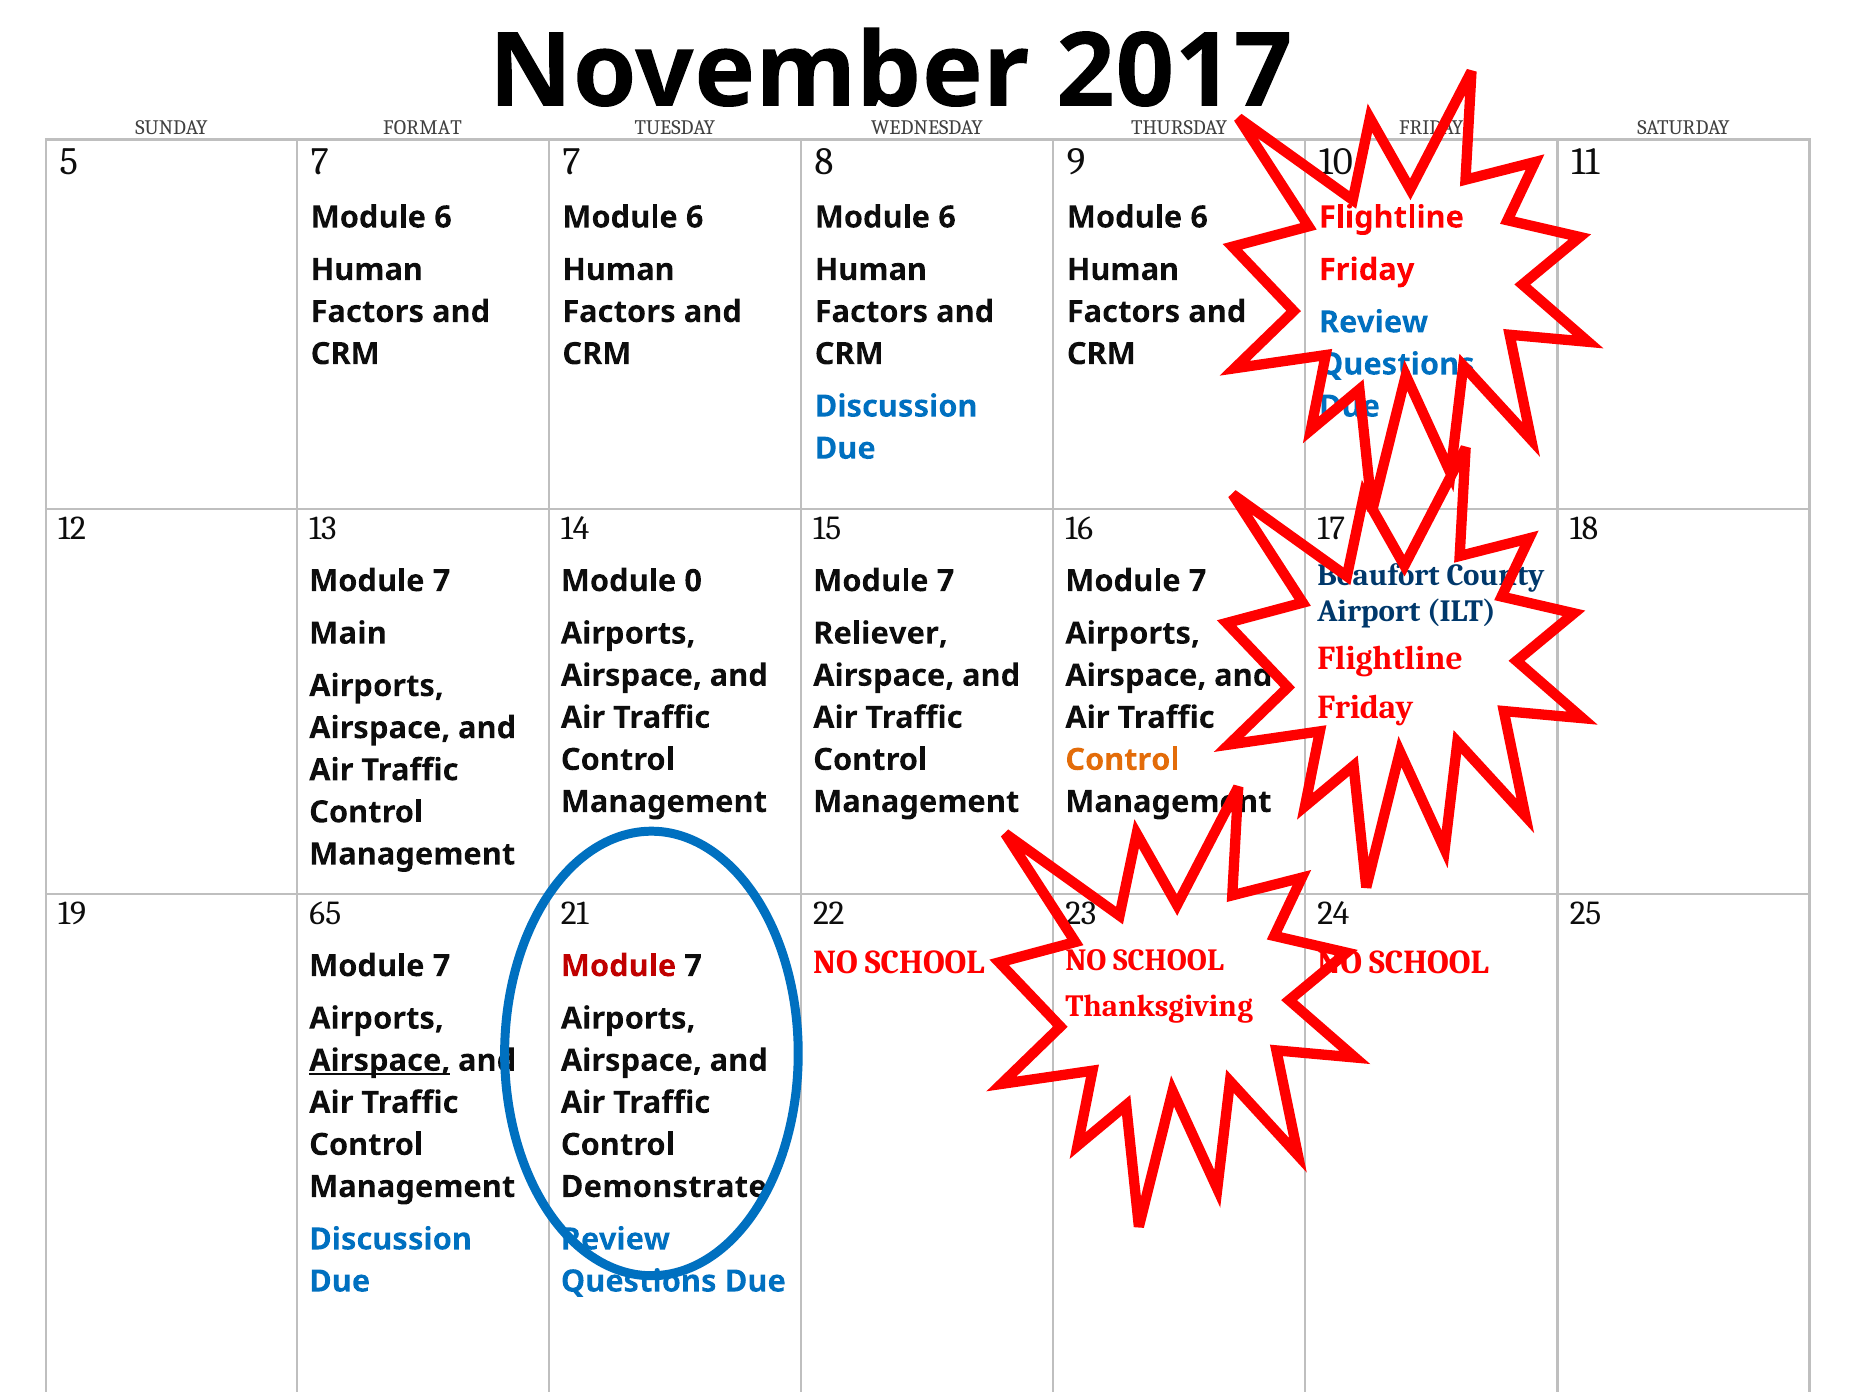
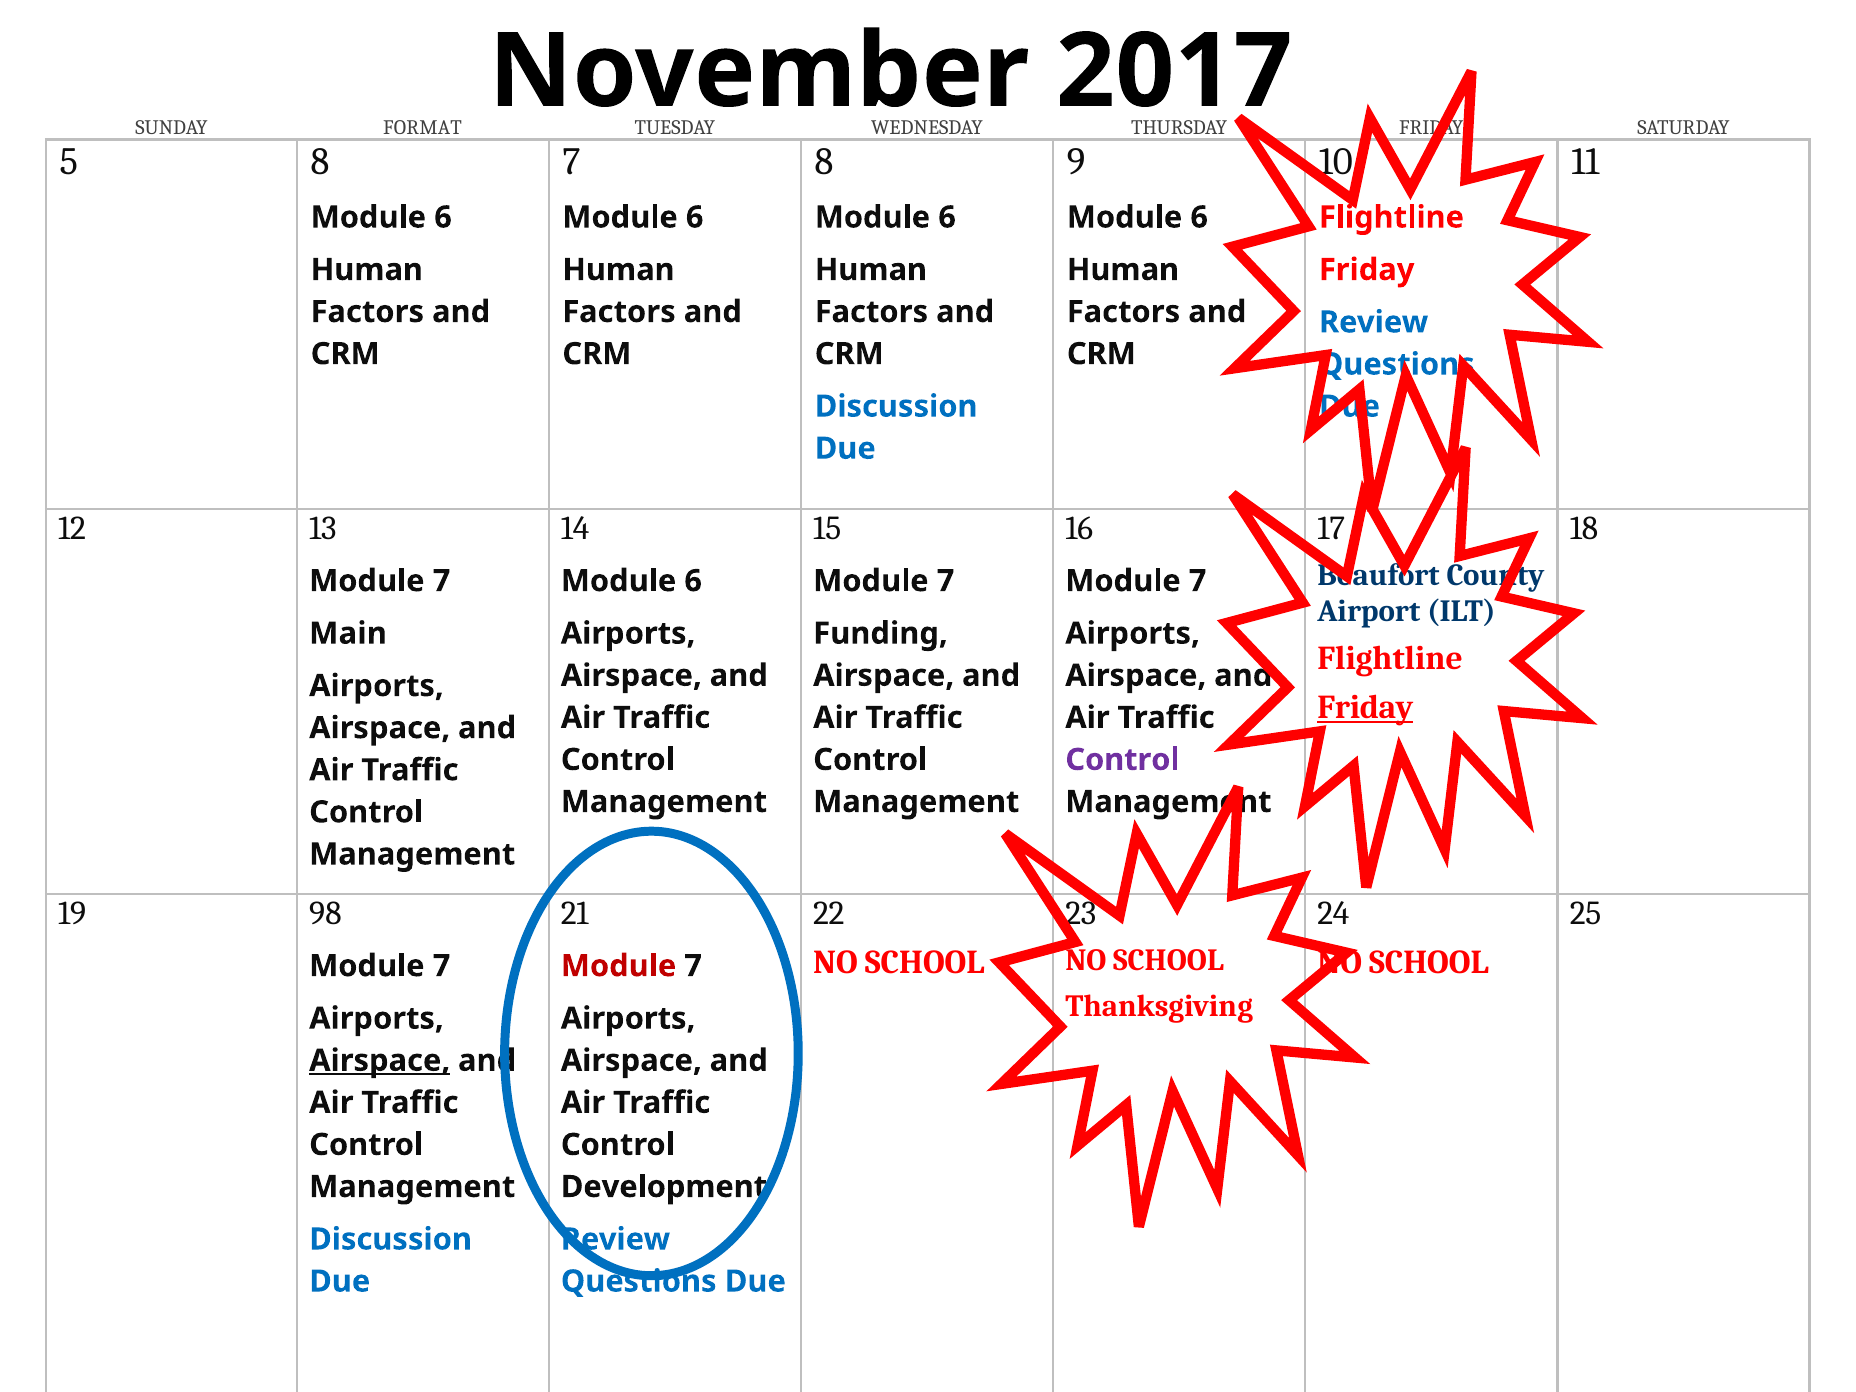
5 7: 7 -> 8
0 at (693, 581): 0 -> 6
Reliever: Reliever -> Funding
Friday at (1365, 707) underline: none -> present
Control at (1122, 760) colour: orange -> purple
65: 65 -> 98
Demonstrate: Demonstrate -> Development
